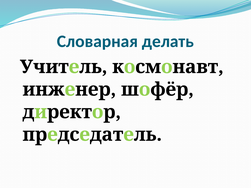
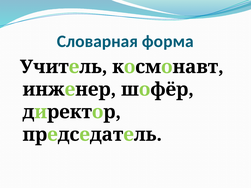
делать: делать -> форма
